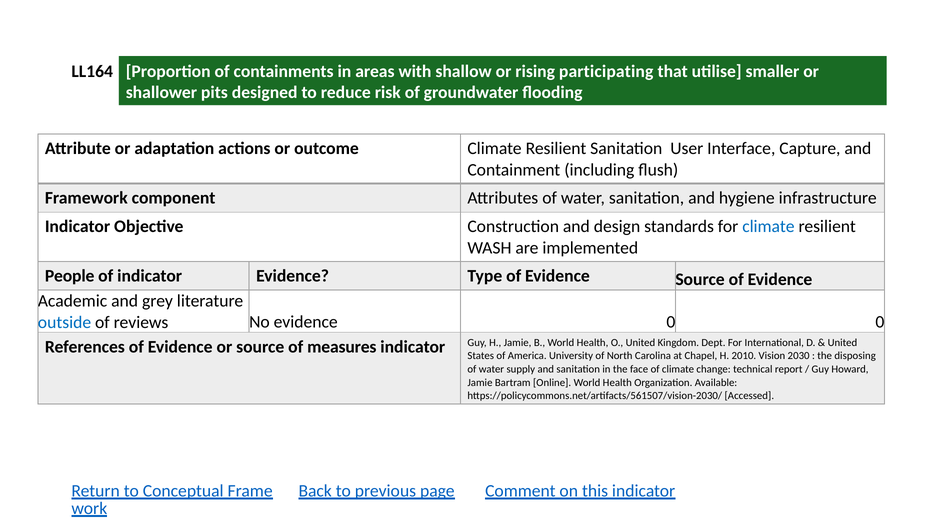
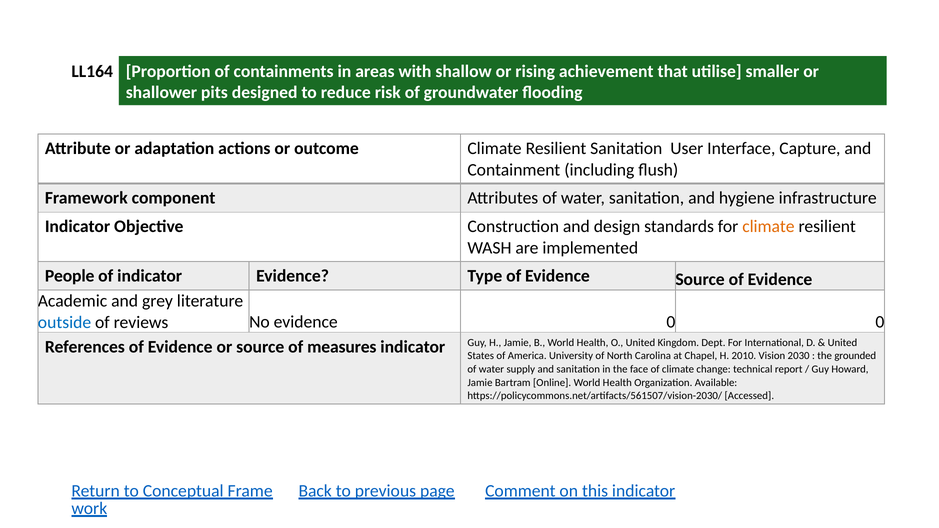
participating: participating -> achievement
climate at (768, 227) colour: blue -> orange
disposing: disposing -> grounded
